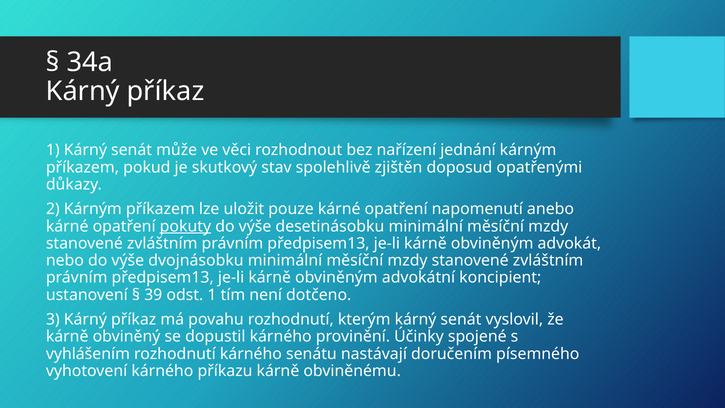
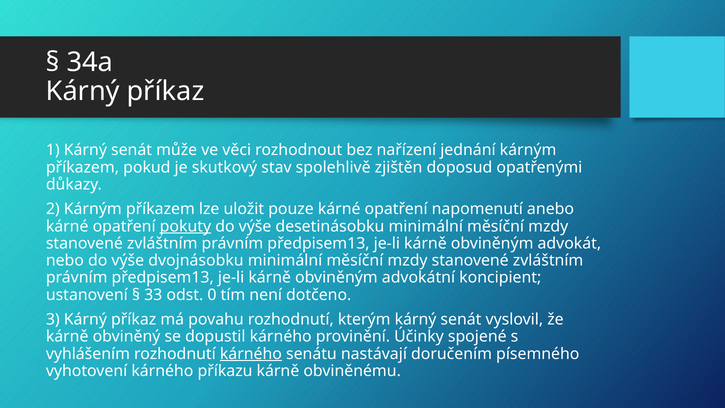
39: 39 -> 33
odst 1: 1 -> 0
kárného at (251, 354) underline: none -> present
